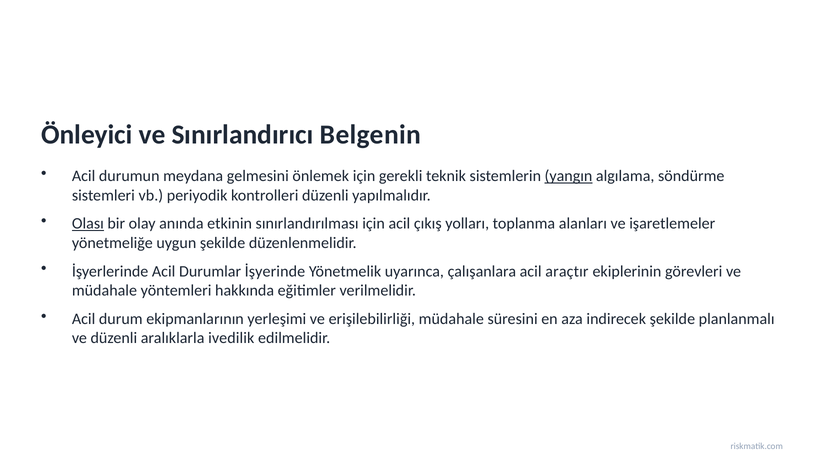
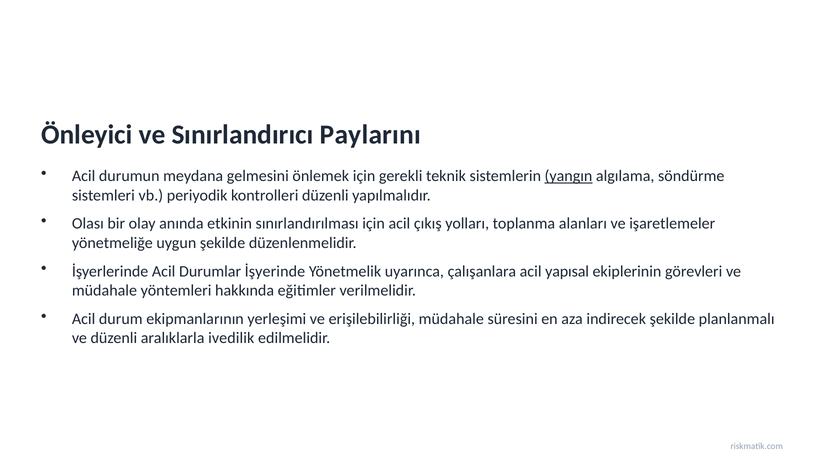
Belgenin: Belgenin -> Paylarını
Olası underline: present -> none
araçtır: araçtır -> yapısal
